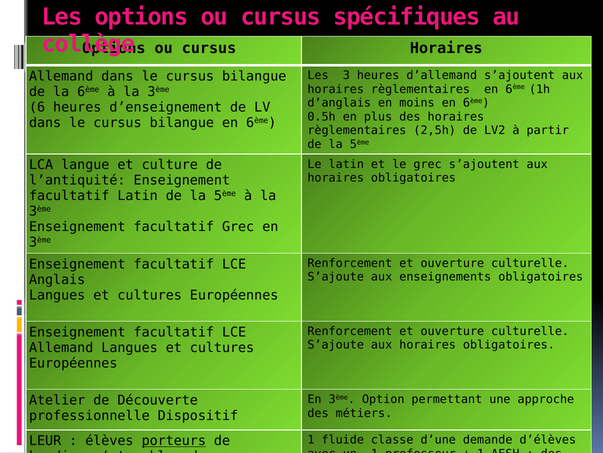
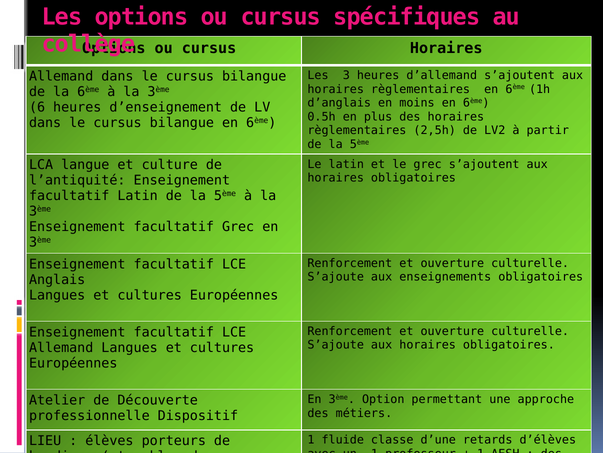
demande: demande -> retards
LEUR: LEUR -> LIEU
porteurs underline: present -> none
